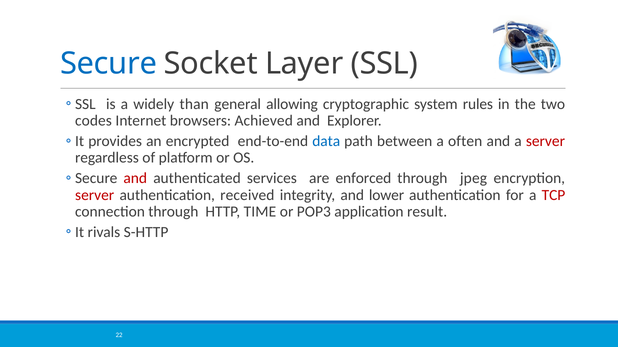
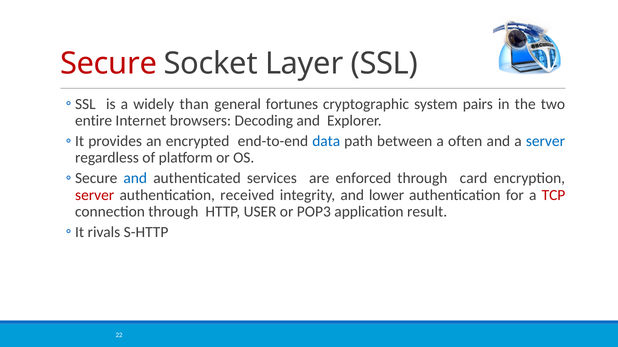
Secure colour: blue -> red
allowing: allowing -> fortunes
rules: rules -> pairs
codes: codes -> entire
Achieved: Achieved -> Decoding
server at (545, 141) colour: red -> blue
and at (135, 179) colour: red -> blue
jpeg: jpeg -> card
TIME: TIME -> USER
